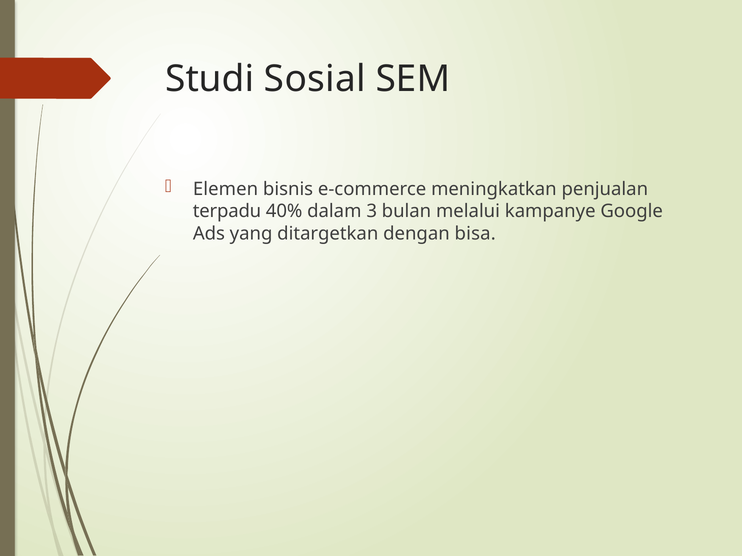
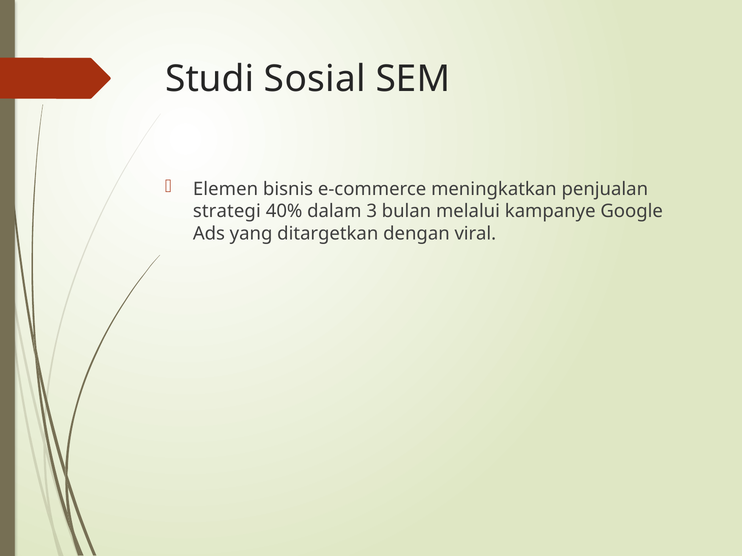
terpadu: terpadu -> strategi
bisa: bisa -> viral
